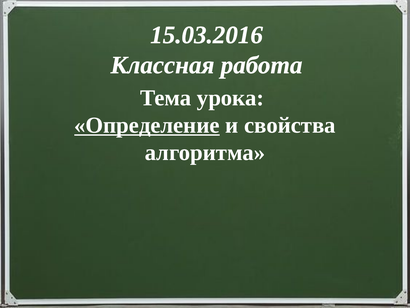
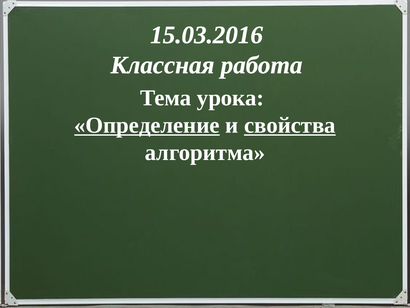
свойства underline: none -> present
